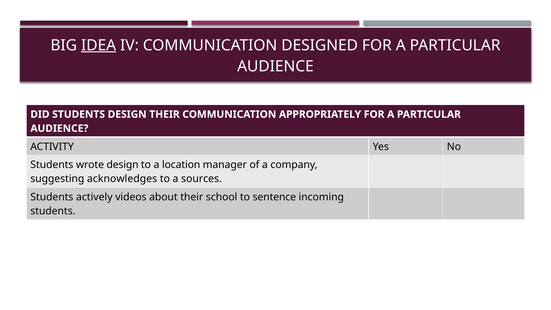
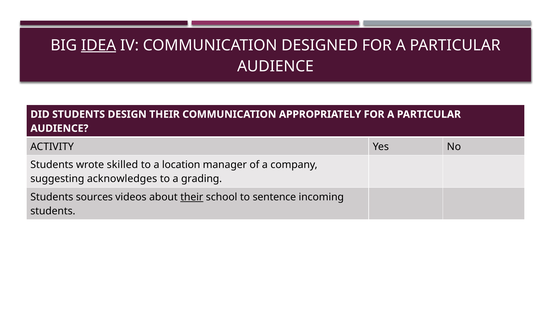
wrote design: design -> skilled
sources: sources -> grading
actively: actively -> sources
their at (192, 197) underline: none -> present
